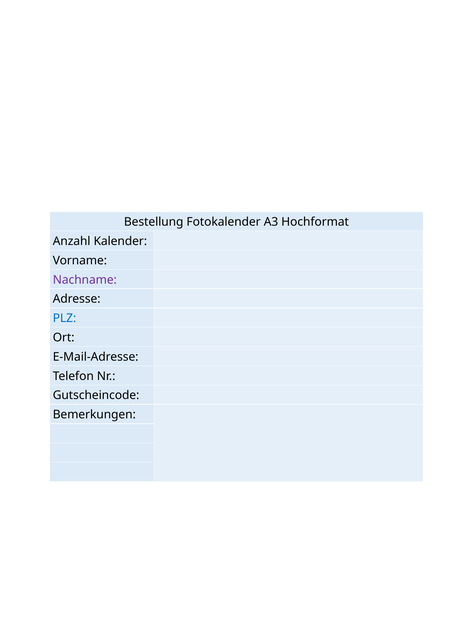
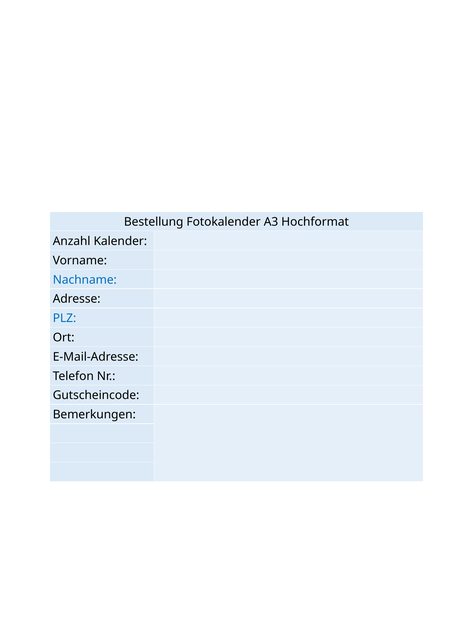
Nachname colour: purple -> blue
